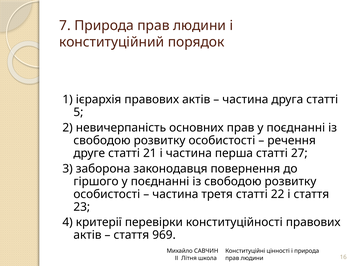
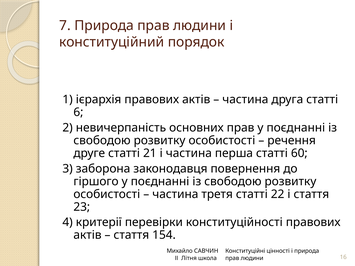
5: 5 -> 6
27: 27 -> 60
969: 969 -> 154
